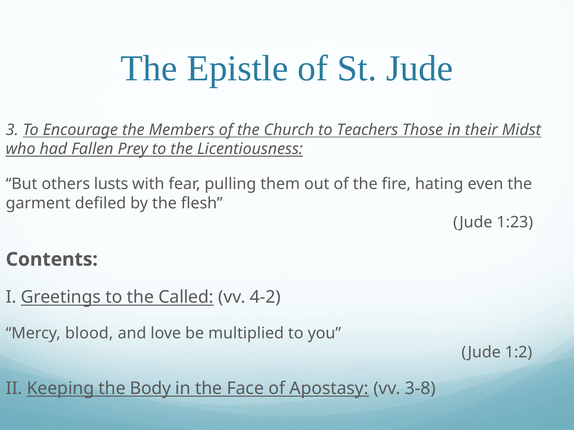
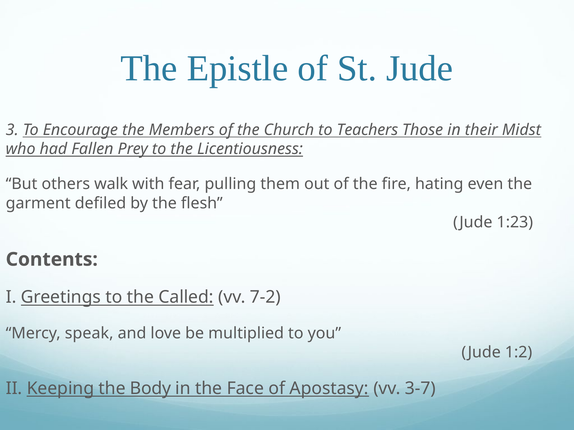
lusts: lusts -> walk
4-2: 4-2 -> 7-2
blood: blood -> speak
3-8: 3-8 -> 3-7
